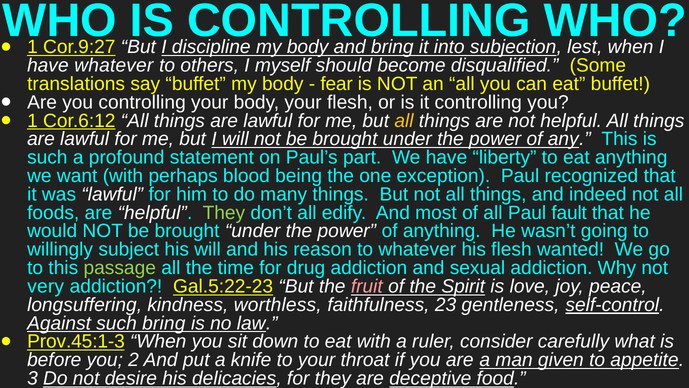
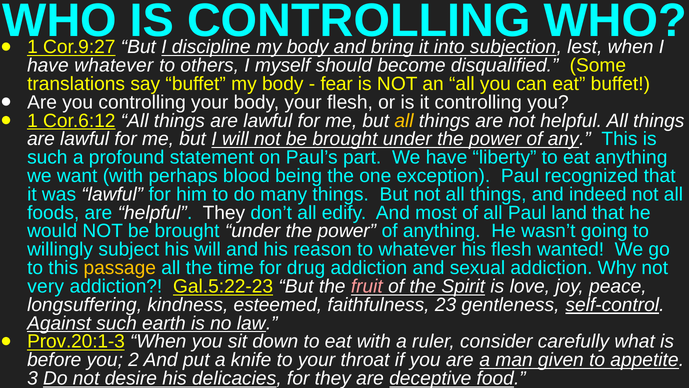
They at (224, 213) colour: light green -> white
fault: fault -> land
passage colour: light green -> yellow
worthless: worthless -> esteemed
such bring: bring -> earth
Prov.45:1-3: Prov.45:1-3 -> Prov.20:1-3
